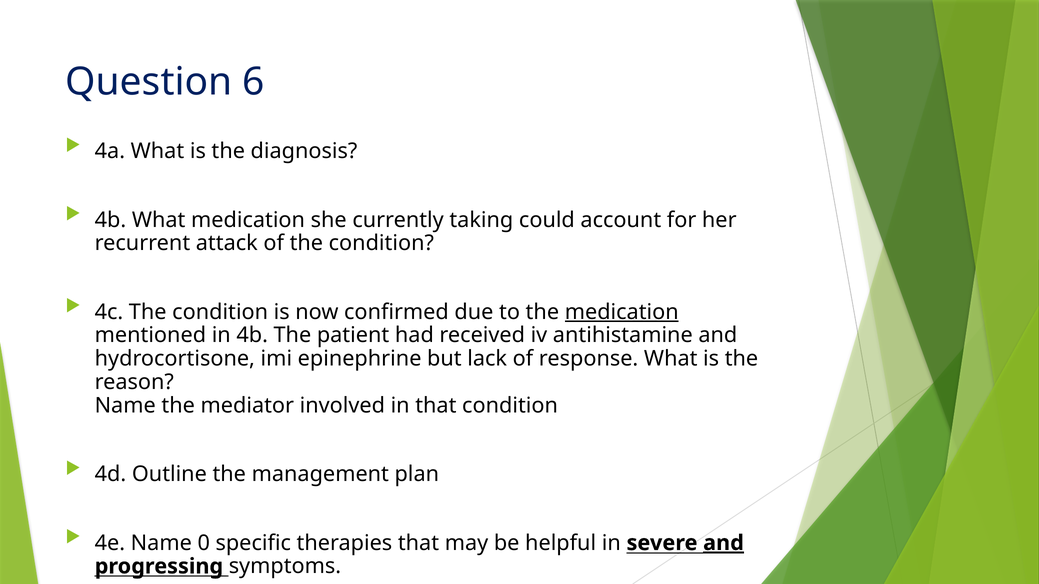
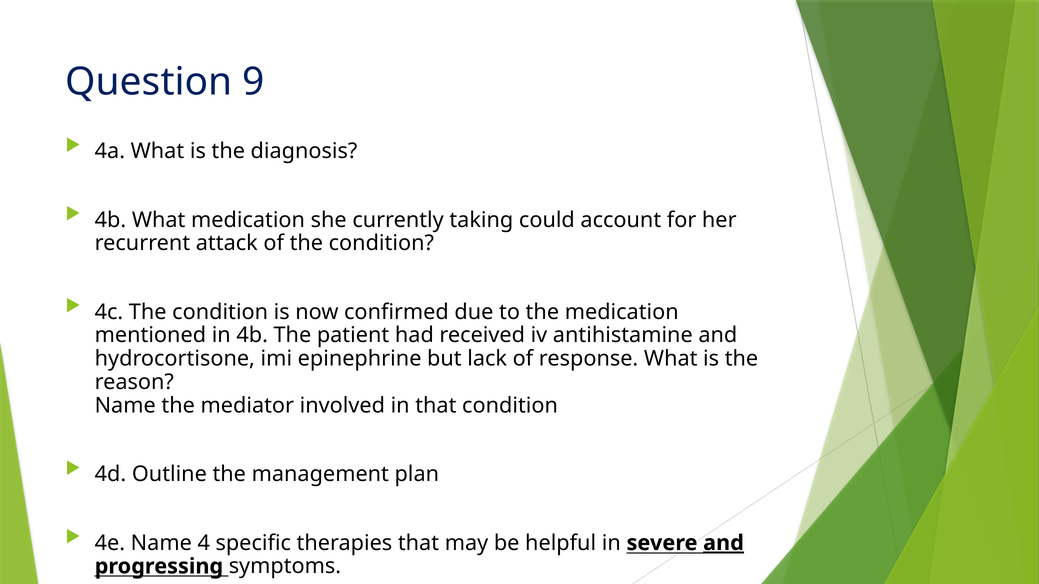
6: 6 -> 9
medication at (622, 312) underline: present -> none
0: 0 -> 4
